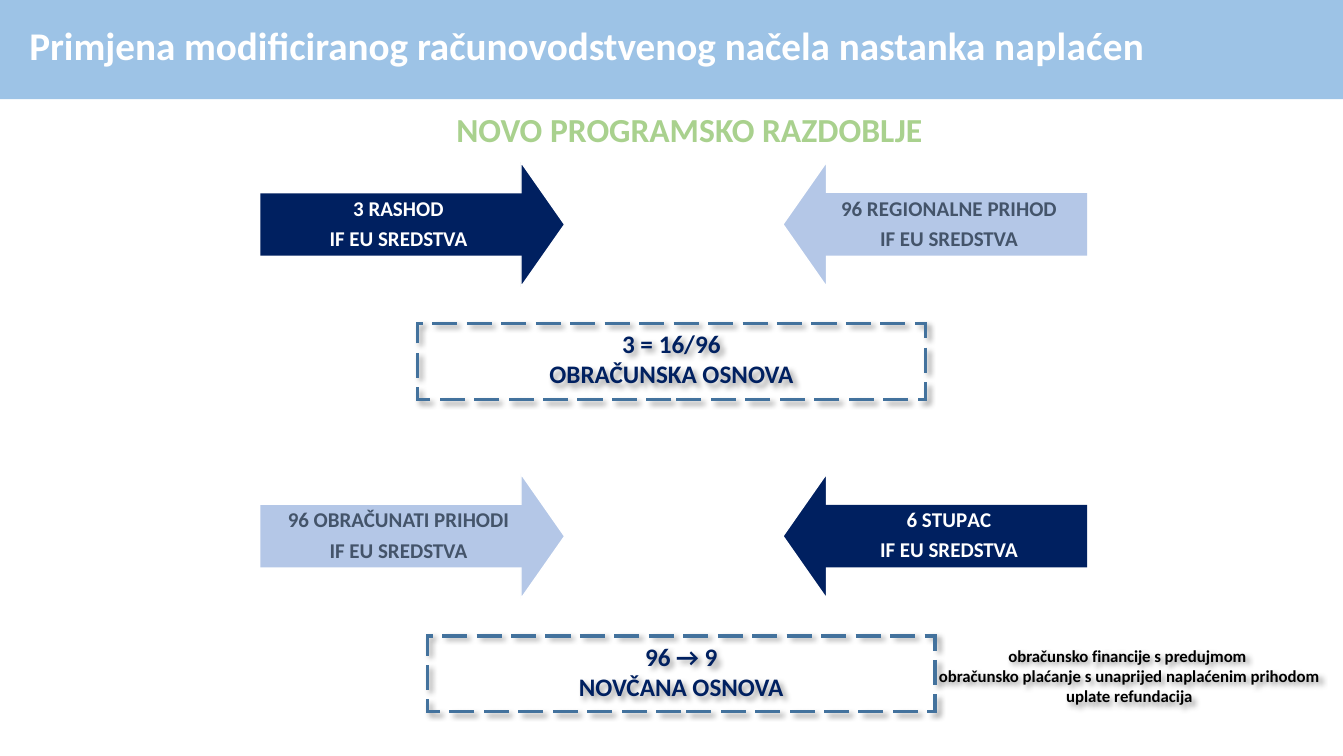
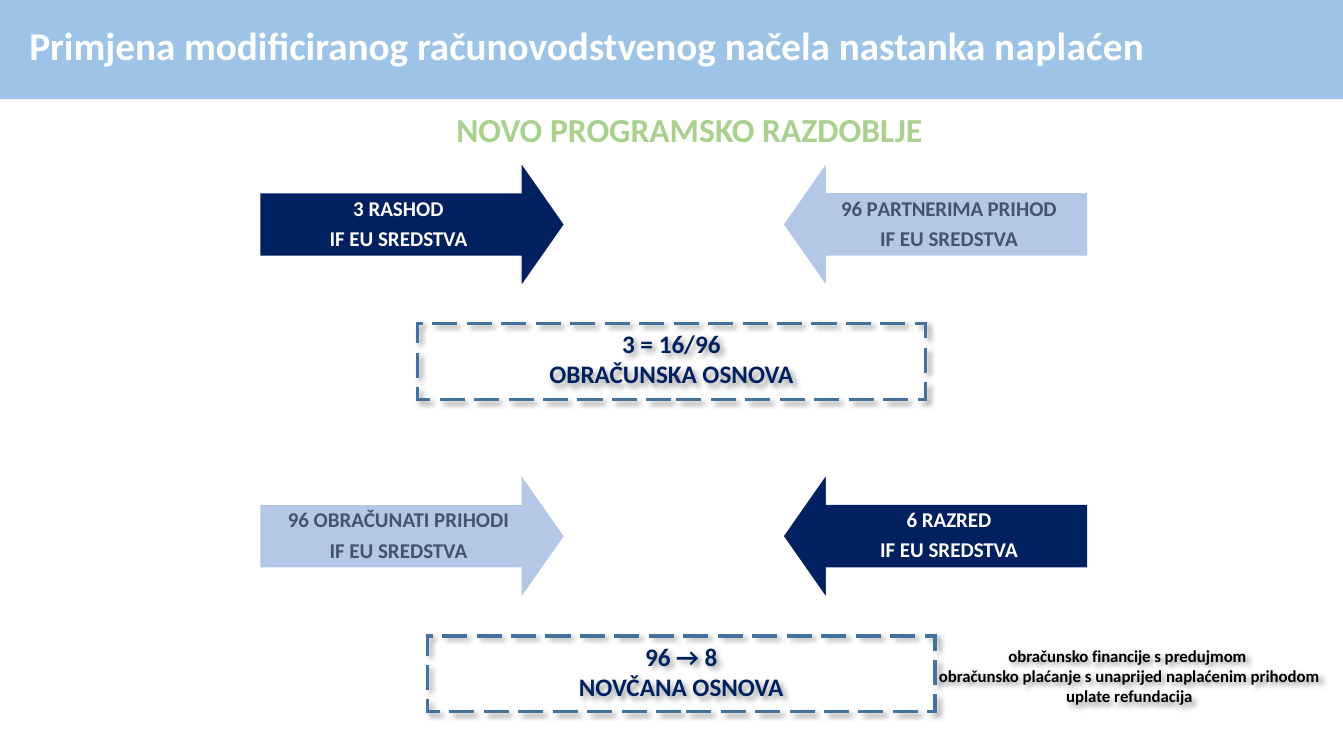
REGIONALNE: REGIONALNE -> PARTNERIMA
STUPAC: STUPAC -> RAZRED
9: 9 -> 8
